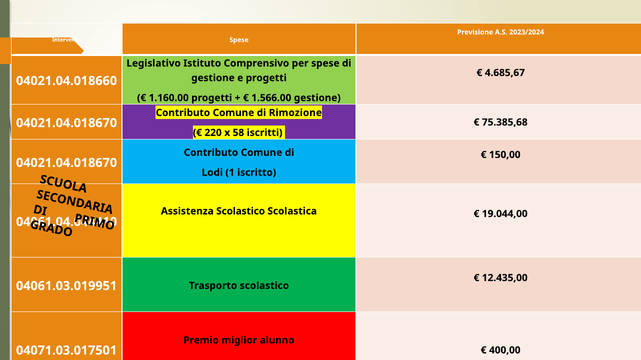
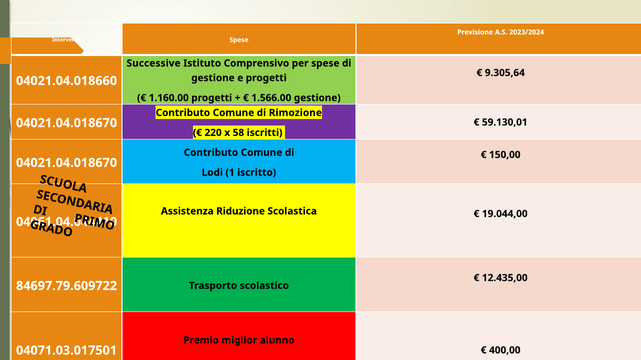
Legislativo: Legislativo -> Successive
4.685,67: 4.685,67 -> 9.305,64
75.385,68: 75.385,68 -> 59.130,01
Assistenza Scolastico: Scolastico -> Riduzione
04061.03.019951: 04061.03.019951 -> 84697.79.609722
